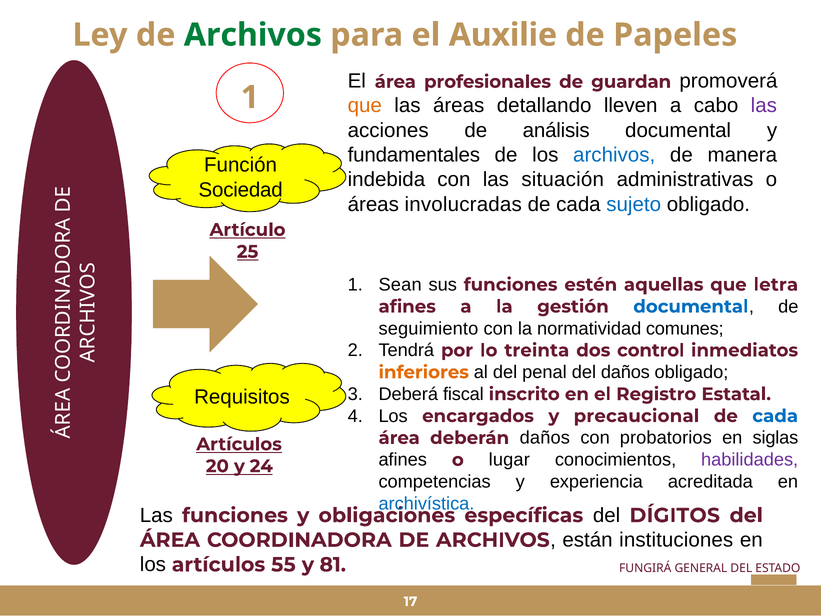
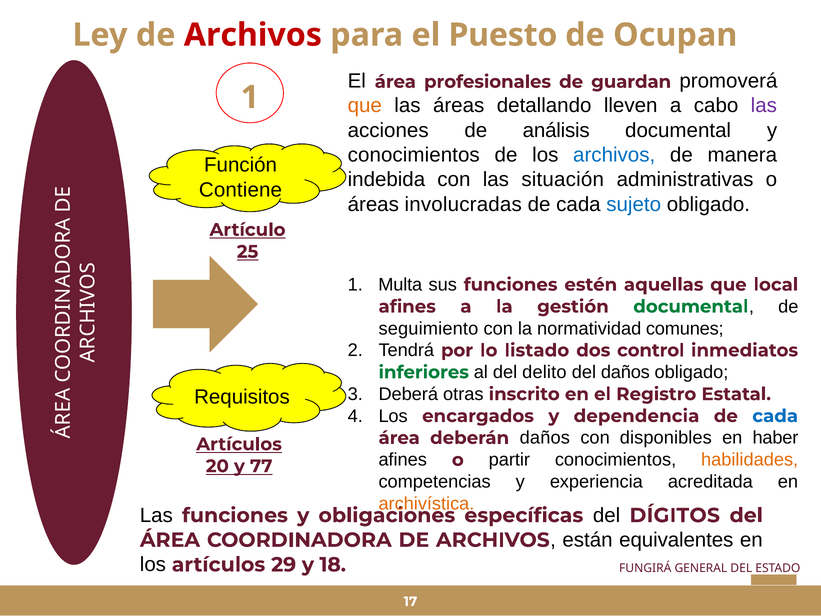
Archivos at (253, 35) colour: green -> red
Auxilie: Auxilie -> Puesto
Papeles: Papeles -> Ocupan
fundamentales at (414, 155): fundamentales -> conocimientos
Sociedad: Sociedad -> Contiene
Sean: Sean -> Multa
letra: letra -> local
documental at (691, 306) colour: blue -> green
treinta: treinta -> listado
inferiores colour: orange -> green
penal: penal -> delito
fiscal: fiscal -> otras
precaucional: precaucional -> dependencia
probatorios: probatorios -> disponibles
siglas: siglas -> haber
lugar: lugar -> partir
habilidades colour: purple -> orange
24: 24 -> 77
archivística colour: blue -> orange
instituciones: instituciones -> equivalentes
55: 55 -> 29
81: 81 -> 18
